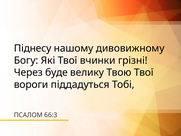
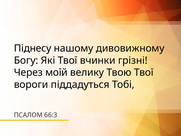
буде: буде -> моїй
